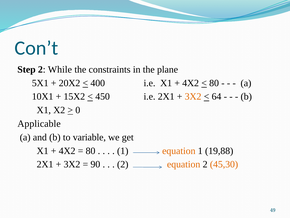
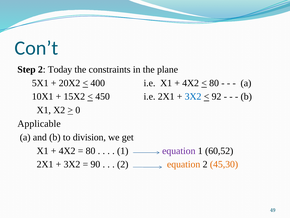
While: While -> Today
3X2 at (193, 96) colour: orange -> blue
64: 64 -> 92
variable: variable -> division
equation at (179, 150) colour: orange -> purple
19,88: 19,88 -> 60,52
